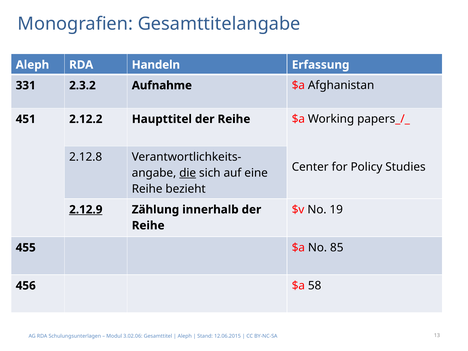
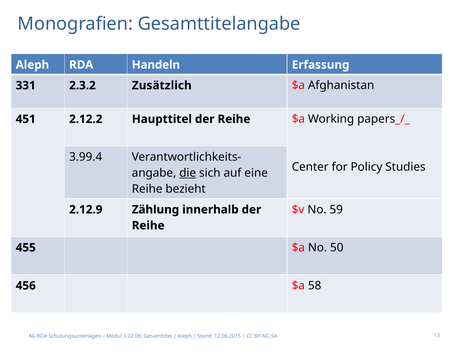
Aufnahme: Aufnahme -> Zusätzlich
2.12.8: 2.12.8 -> 3.99.4
19: 19 -> 59
2.12.9 underline: present -> none
85: 85 -> 50
